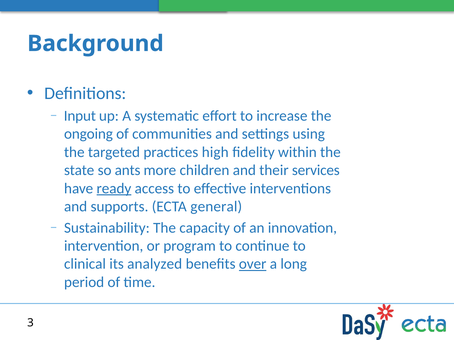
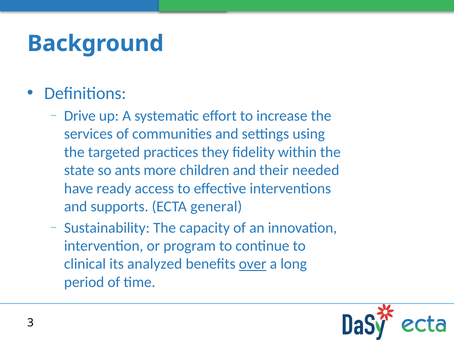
Input: Input -> Drive
ongoing: ongoing -> services
high: high -> they
services: services -> needed
ready underline: present -> none
